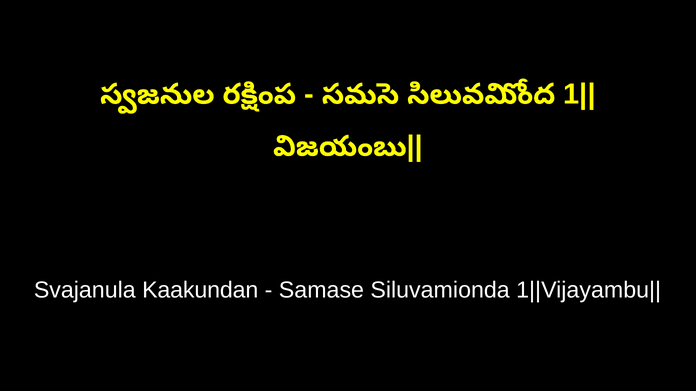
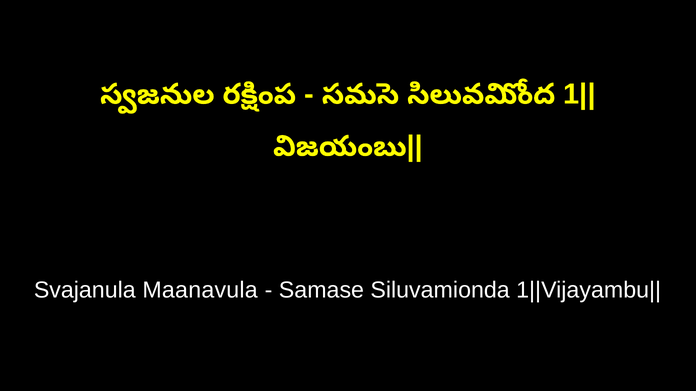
Kaakundan: Kaakundan -> Maanavula
